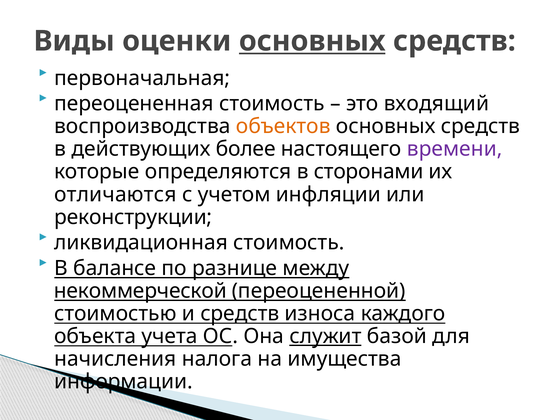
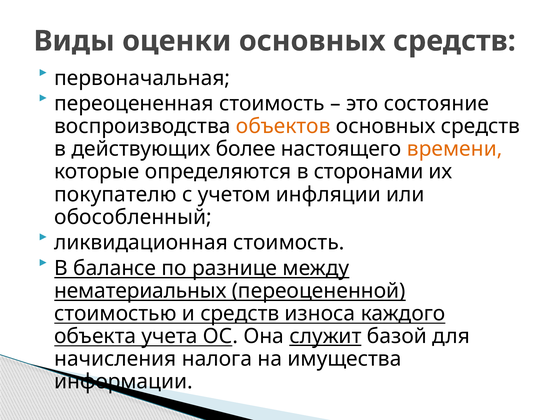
основных at (312, 41) underline: present -> none
входящий: входящий -> состояние
времени colour: purple -> orange
отличаются: отличаются -> покупателю
реконструкции: реконструкции -> обособленный
некоммерческой: некоммерческой -> нематериальных
